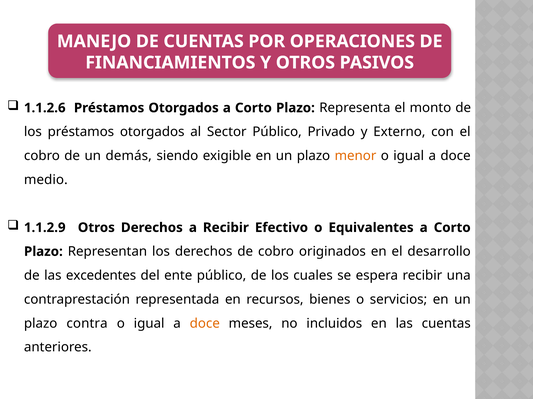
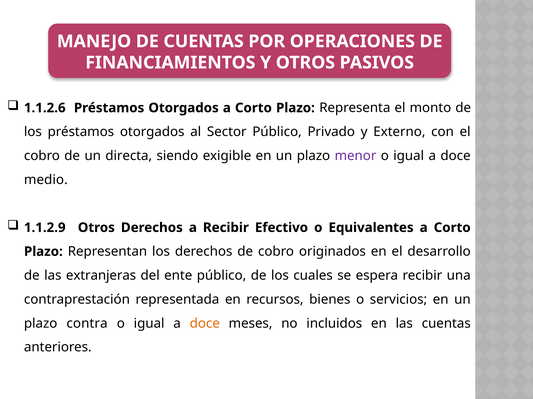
demás: demás -> directa
menor colour: orange -> purple
excedentes: excedentes -> extranjeras
